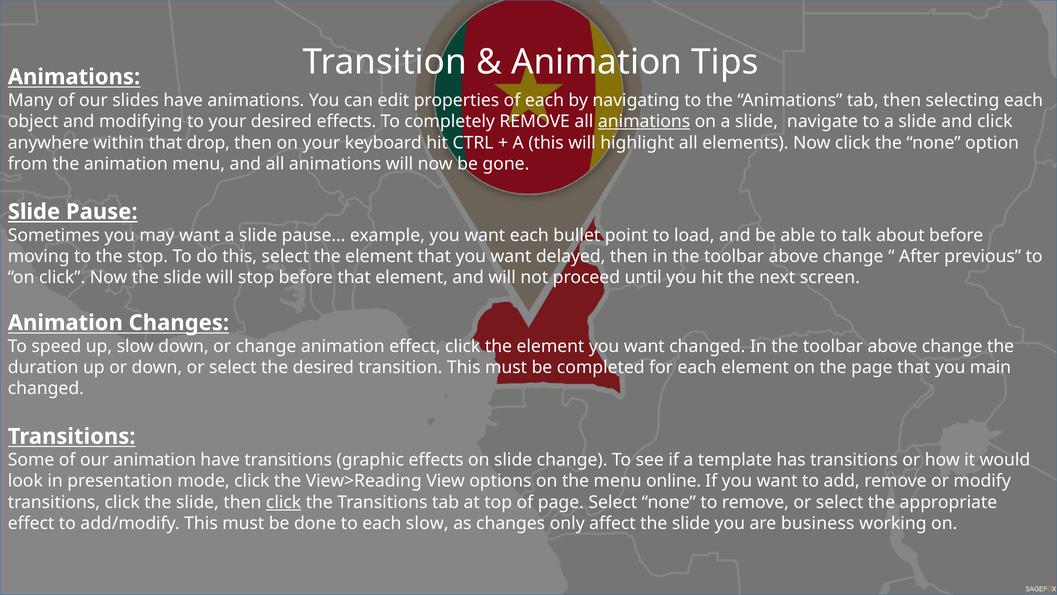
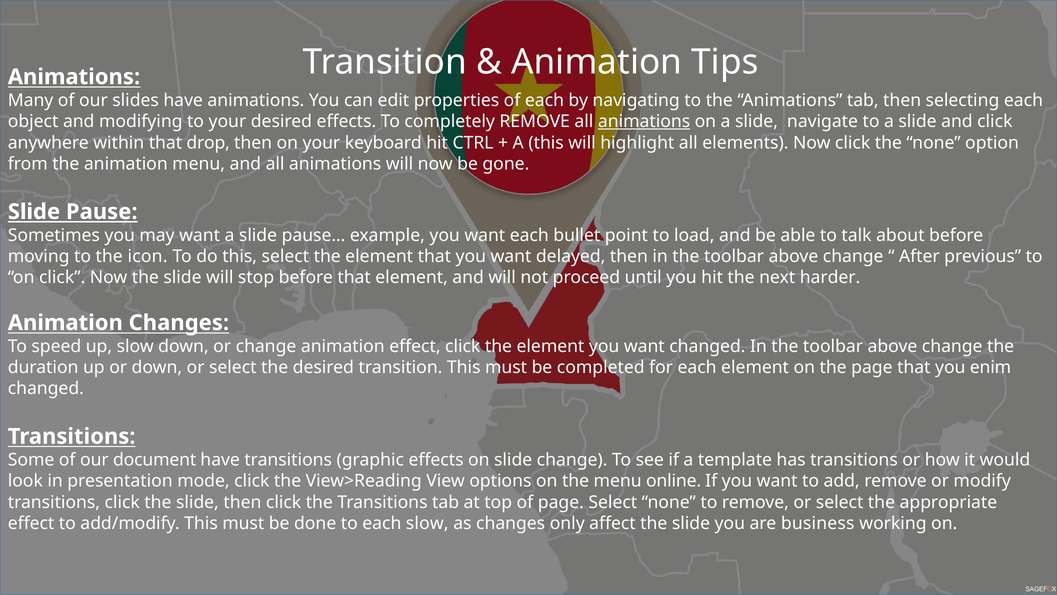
the stop: stop -> icon
screen: screen -> harder
main: main -> enim
our animation: animation -> document
click at (284, 502) underline: present -> none
